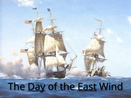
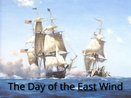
Day underline: present -> none
